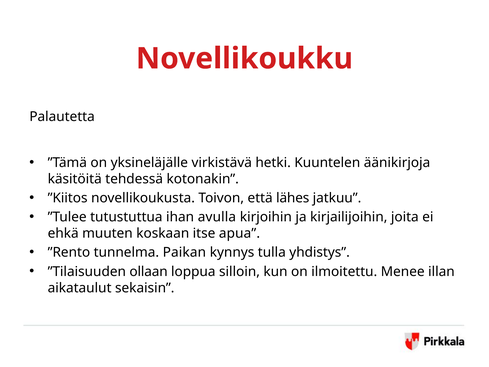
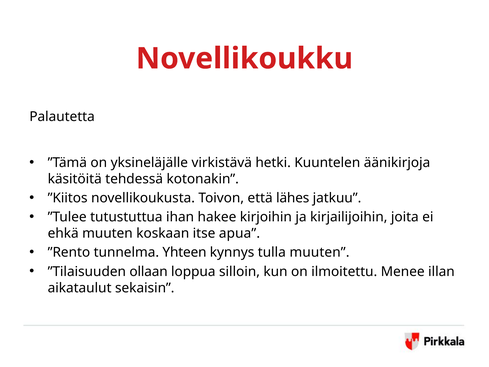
avulla: avulla -> hakee
Paikan: Paikan -> Yhteen
tulla yhdistys: yhdistys -> muuten
